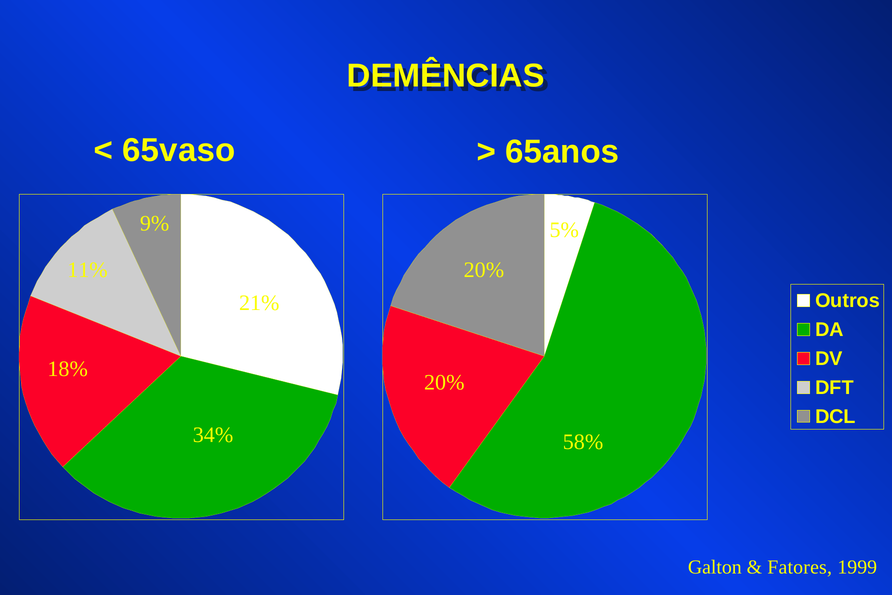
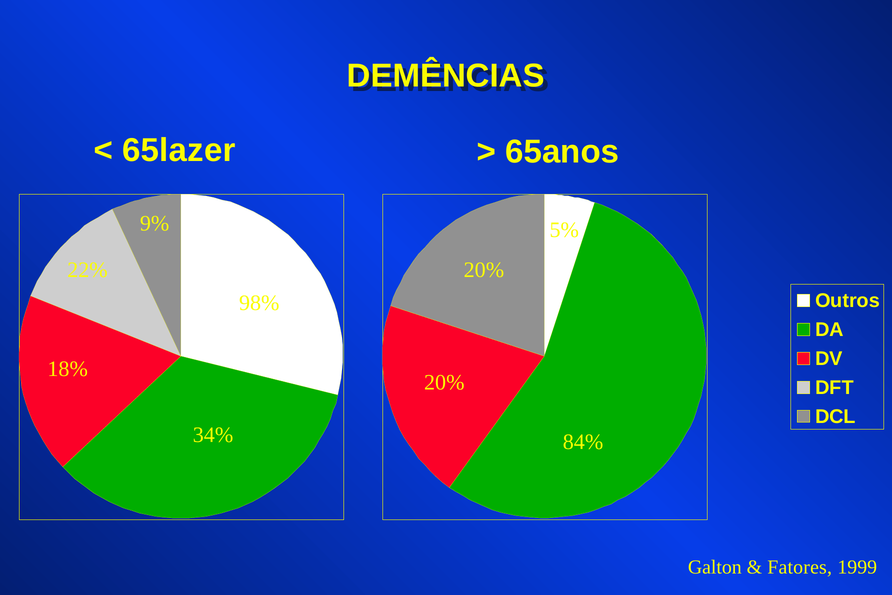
65vaso: 65vaso -> 65lazer
11%: 11% -> 22%
21%: 21% -> 98%
58%: 58% -> 84%
